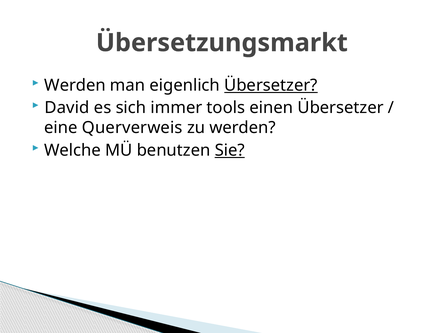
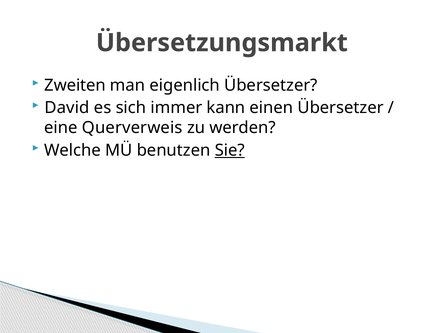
Werden at (75, 85): Werden -> Zweiten
Übersetzer at (271, 85) underline: present -> none
tools: tools -> kann
